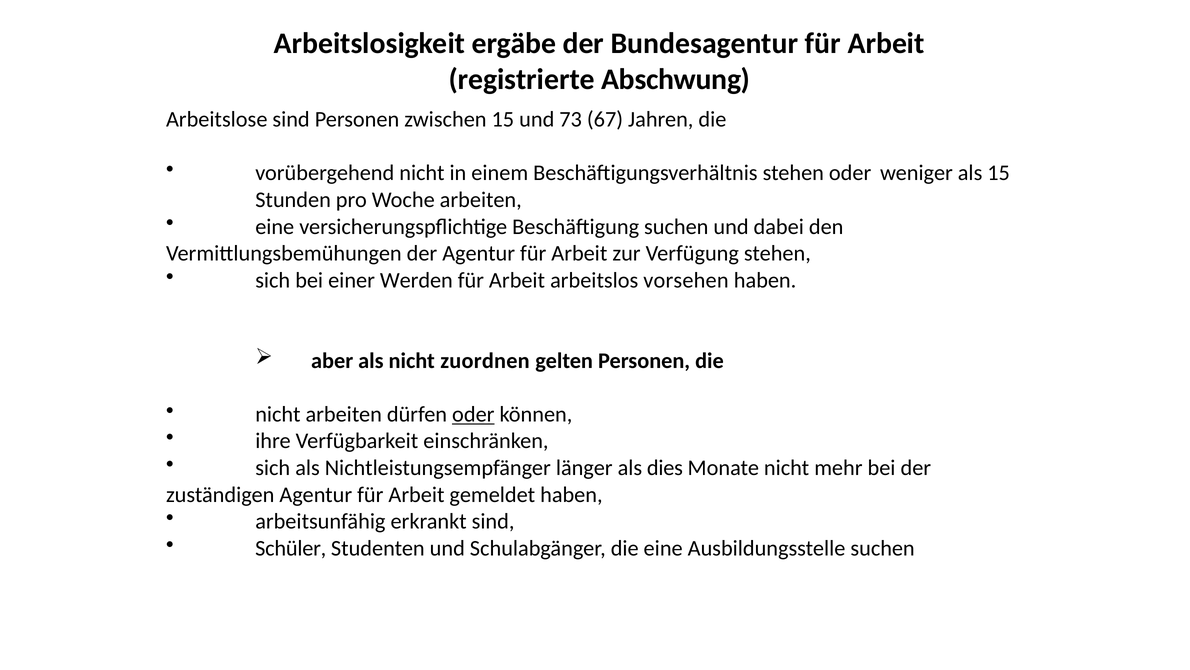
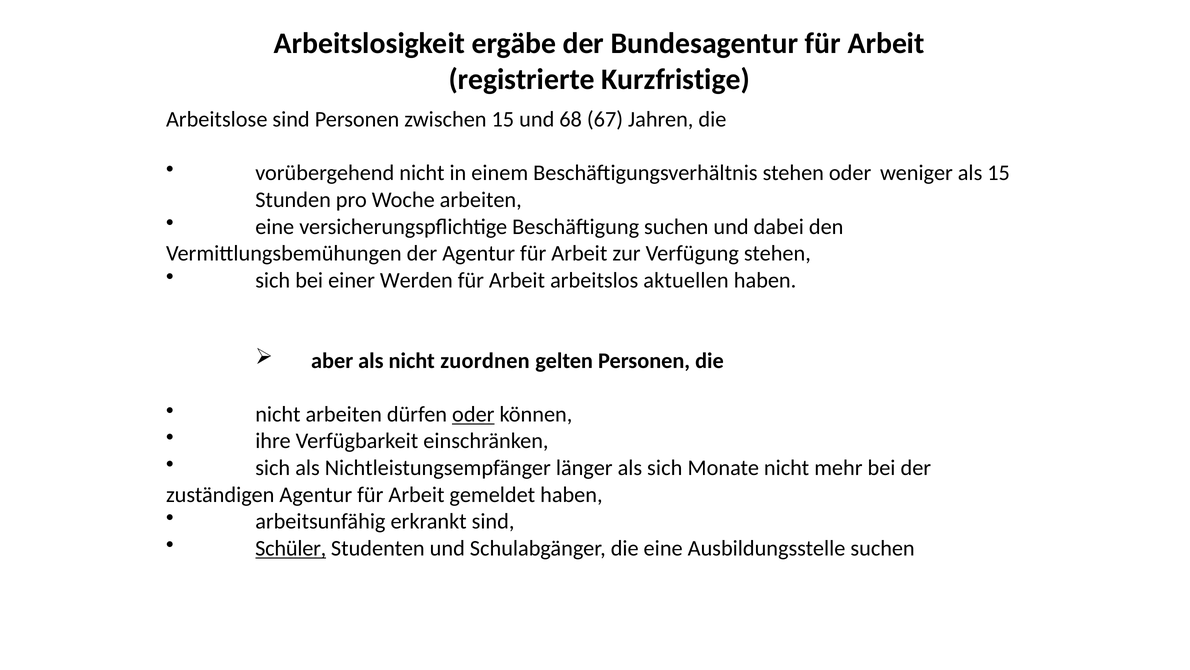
Abschwung: Abschwung -> Kurzfristige
73: 73 -> 68
vorsehen: vorsehen -> aktuellen
als dies: dies -> sich
Schüler underline: none -> present
